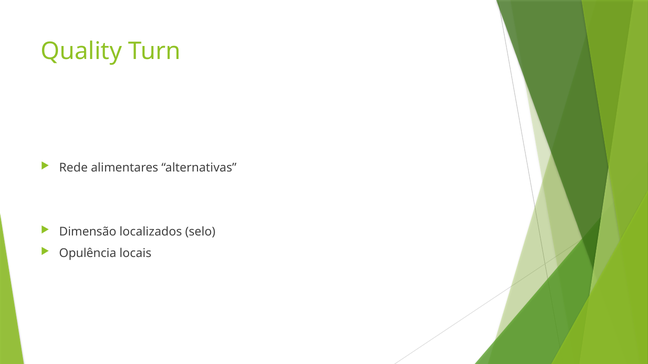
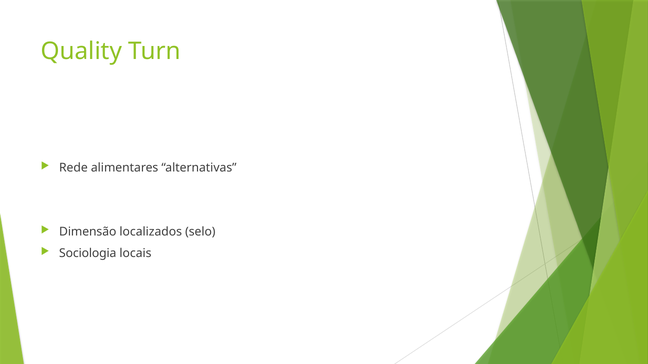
Opulência: Opulência -> Sociologia
